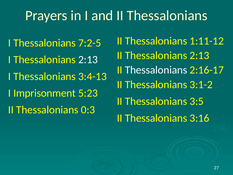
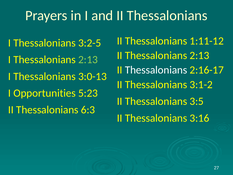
7:2-5: 7:2-5 -> 3:2-5
2:13 at (88, 60) colour: white -> light green
3:4-13: 3:4-13 -> 3:0-13
Imprisonment: Imprisonment -> Opportunities
0:3: 0:3 -> 6:3
